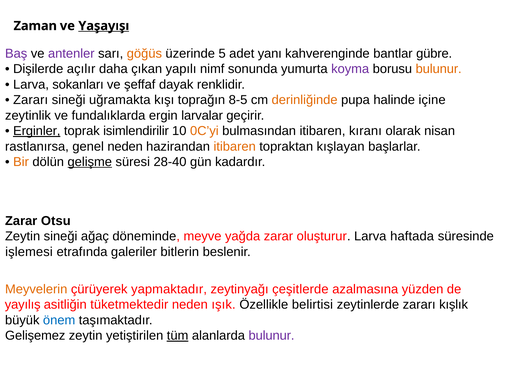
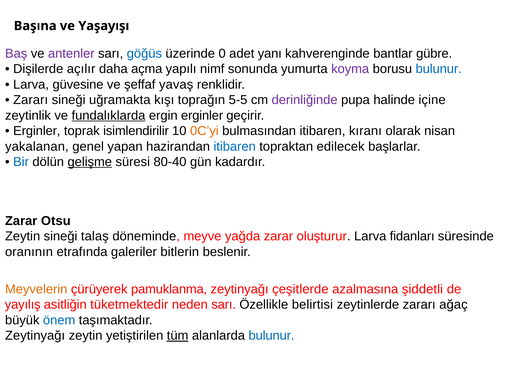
Zaman: Zaman -> Başına
Yaşayışı underline: present -> none
göğüs colour: orange -> blue
5: 5 -> 0
çıkan: çıkan -> açma
bulunur at (439, 69) colour: orange -> blue
sokanları: sokanları -> güvesine
dayak: dayak -> yavaş
8-5: 8-5 -> 5-5
derinliğinde colour: orange -> purple
fundalıklarda underline: none -> present
ergin larvalar: larvalar -> erginler
Erginler at (37, 131) underline: present -> none
rastlanırsa: rastlanırsa -> yakalanan
genel neden: neden -> yapan
itibaren at (235, 146) colour: orange -> blue
kışlayan: kışlayan -> edilecek
Bir colour: orange -> blue
28-40: 28-40 -> 80-40
ağaç: ağaç -> talaş
haftada: haftada -> fidanları
işlemesi: işlemesi -> oranının
yapmaktadır: yapmaktadır -> pamuklanma
yüzden: yüzden -> şiddetli
neden ışık: ışık -> sarı
kışlık: kışlık -> ağaç
Gelişemez at (35, 336): Gelişemez -> Zeytinyağı
bulunur at (272, 336) colour: purple -> blue
